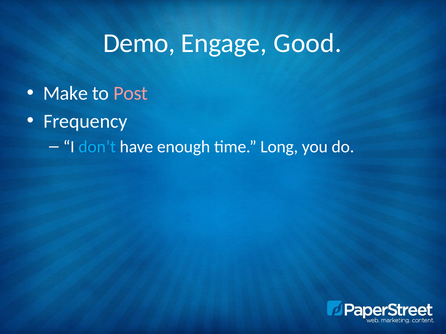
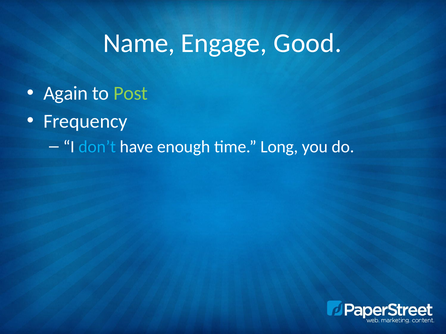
Demo: Demo -> Name
Make: Make -> Again
Post colour: pink -> light green
